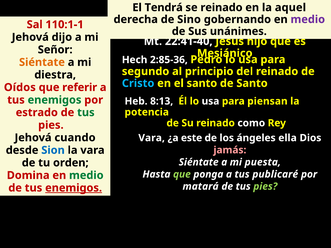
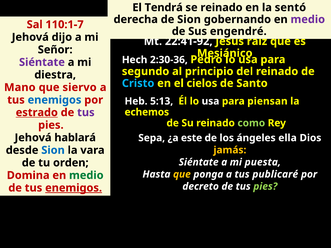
aquel: aquel -> sentó
de Sino: Sino -> Sion
110:1-1: 110:1-1 -> 110:1-7
unánimes: unánimes -> engendré
22:41-40: 22:41-40 -> 22:41-92
hijo: hijo -> raíz
2:85-36: 2:85-36 -> 2:30-36
Siéntate at (42, 62) colour: orange -> purple
el santo: santo -> cielos
Oídos: Oídos -> Mano
referir: referir -> siervo
enemigos at (55, 100) colour: green -> blue
8:13: 8:13 -> 5:13
potencia: potencia -> echemos
estrado underline: none -> present
tus at (86, 113) colour: green -> purple
como colour: white -> light green
cuando: cuando -> hablará
Vara at (152, 138): Vara -> Sepa
jamás colour: pink -> yellow
que at (182, 174) colour: light green -> yellow
matará: matará -> decreto
